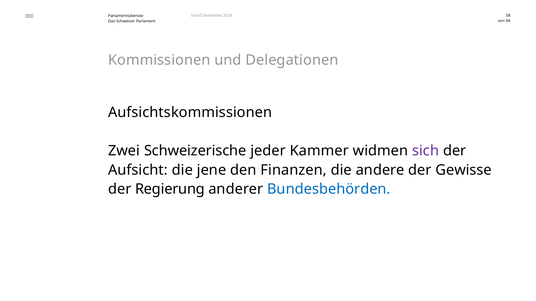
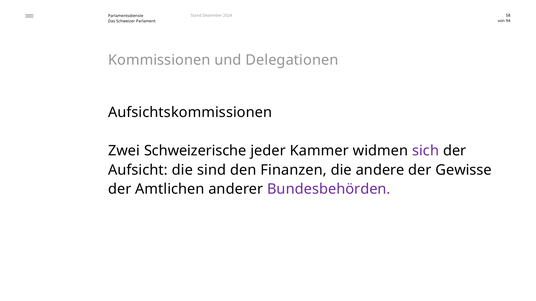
jene: jene -> sind
Regierung: Regierung -> Amtlichen
Bundesbehörden colour: blue -> purple
